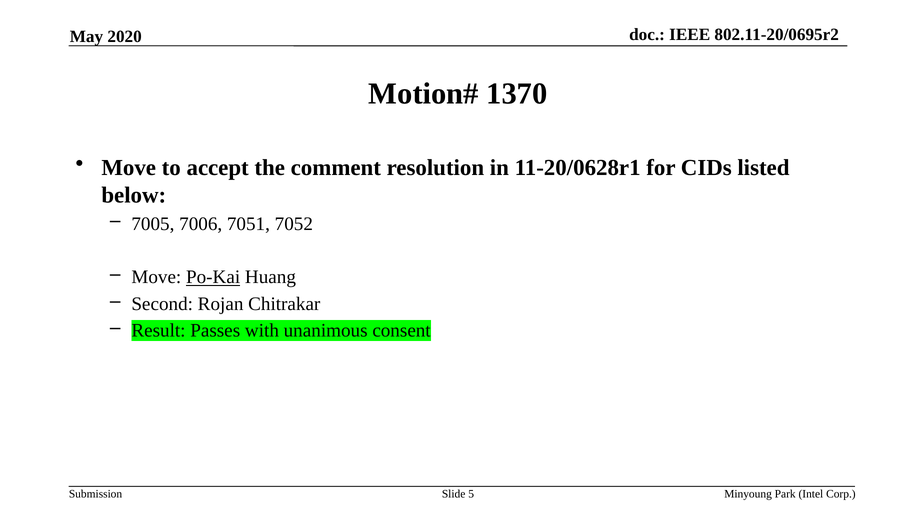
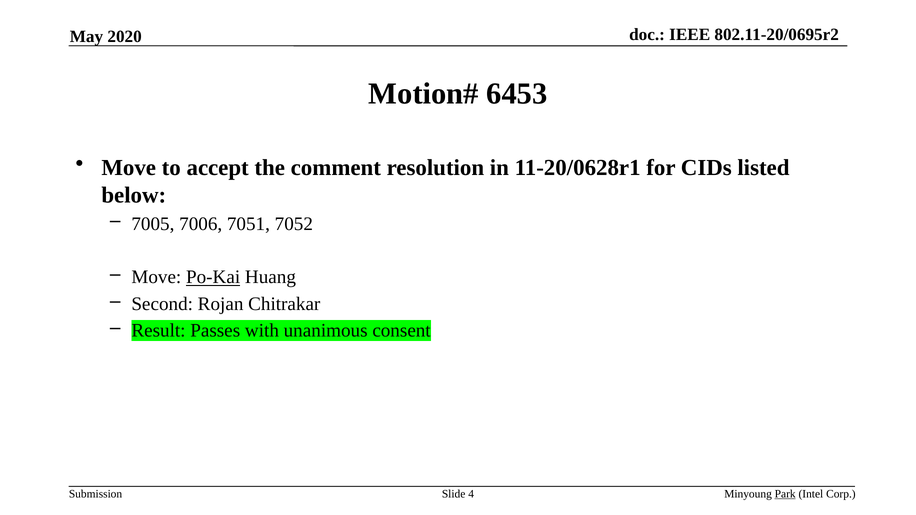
1370: 1370 -> 6453
5: 5 -> 4
Park underline: none -> present
